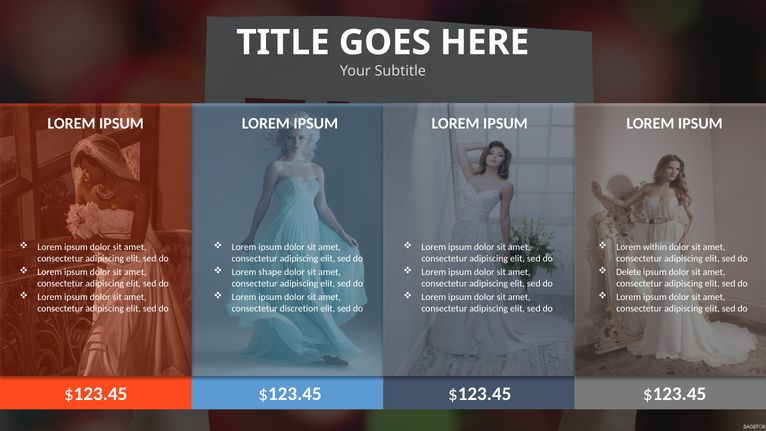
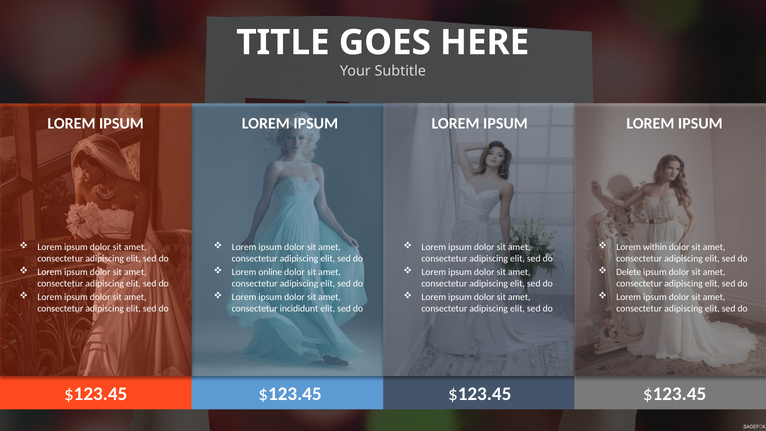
shape: shape -> online
discretion: discretion -> incididunt
